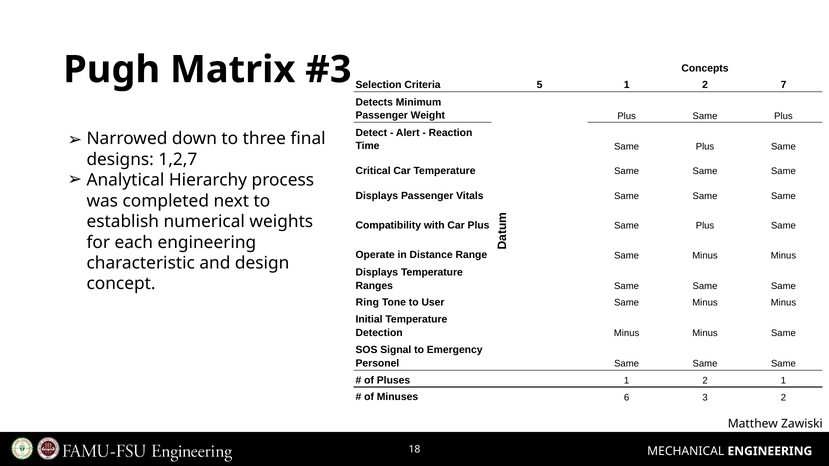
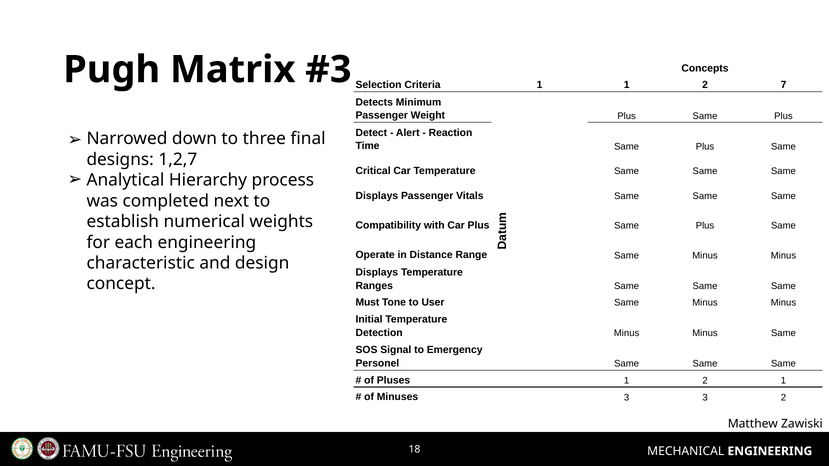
Criteria 5: 5 -> 1
Ring: Ring -> Must
Minuses 6: 6 -> 3
